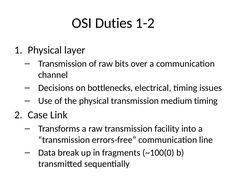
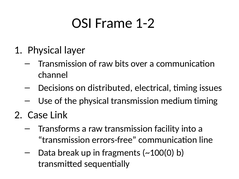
Duties: Duties -> Frame
bottlenecks: bottlenecks -> distributed
